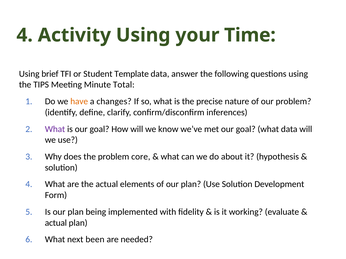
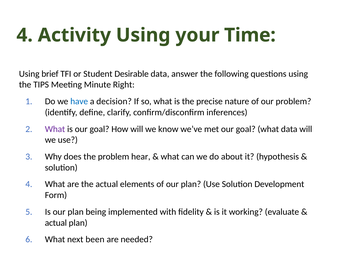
Template: Template -> Desirable
Total: Total -> Right
have colour: orange -> blue
changes: changes -> decision
core: core -> hear
